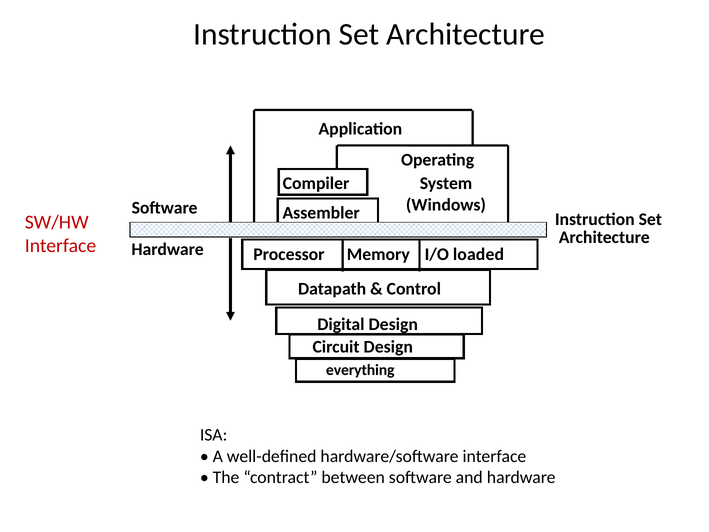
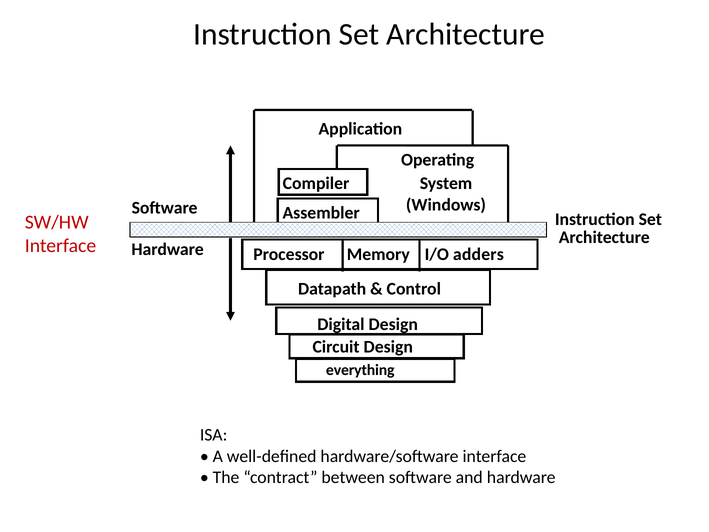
loaded: loaded -> adders
